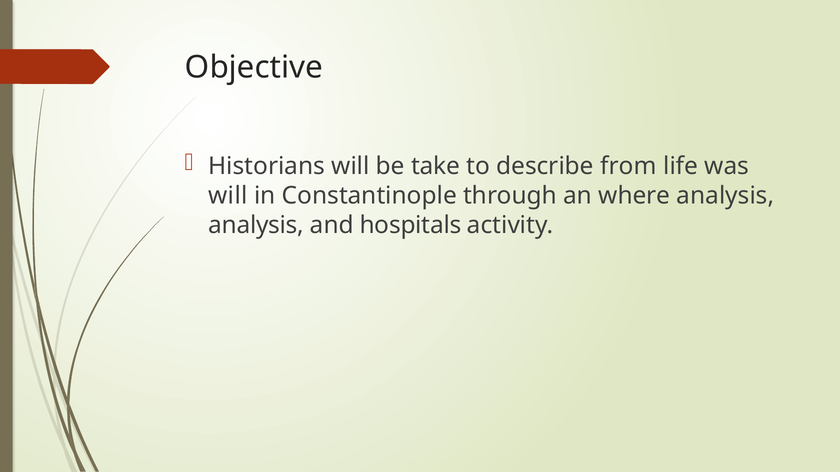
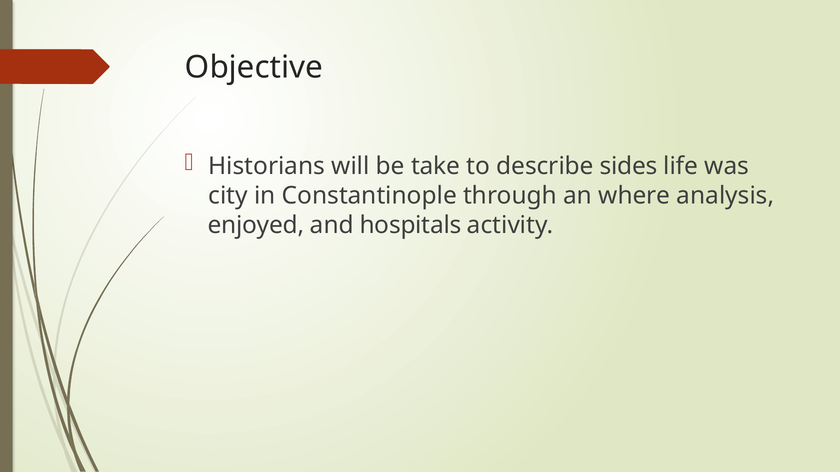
from: from -> sides
will at (228, 196): will -> city
analysis at (256, 225): analysis -> enjoyed
